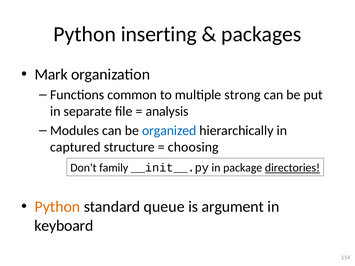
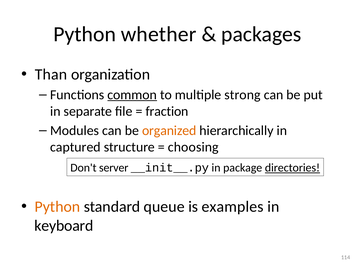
inserting: inserting -> whether
Mark: Mark -> Than
common underline: none -> present
analysis: analysis -> fraction
organized colour: blue -> orange
family: family -> server
argument: argument -> examples
